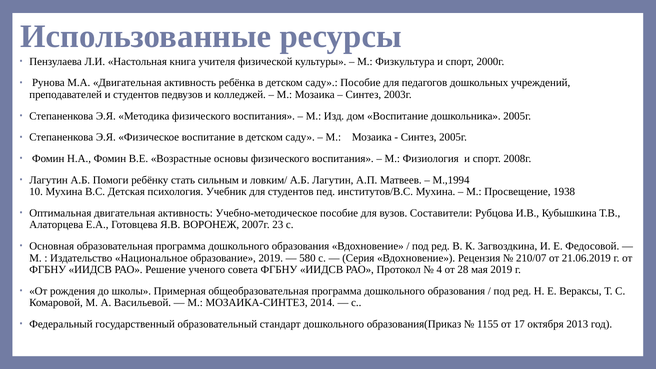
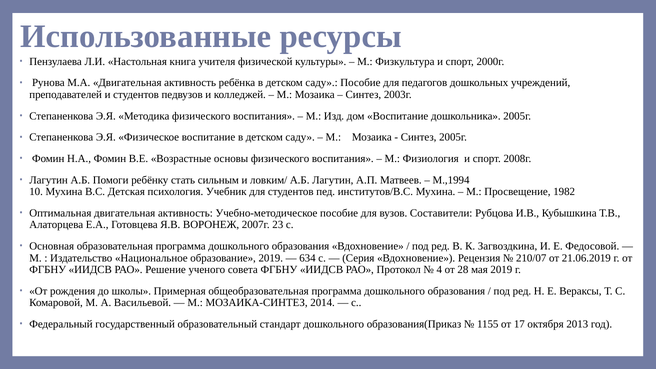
1938: 1938 -> 1982
580: 580 -> 634
